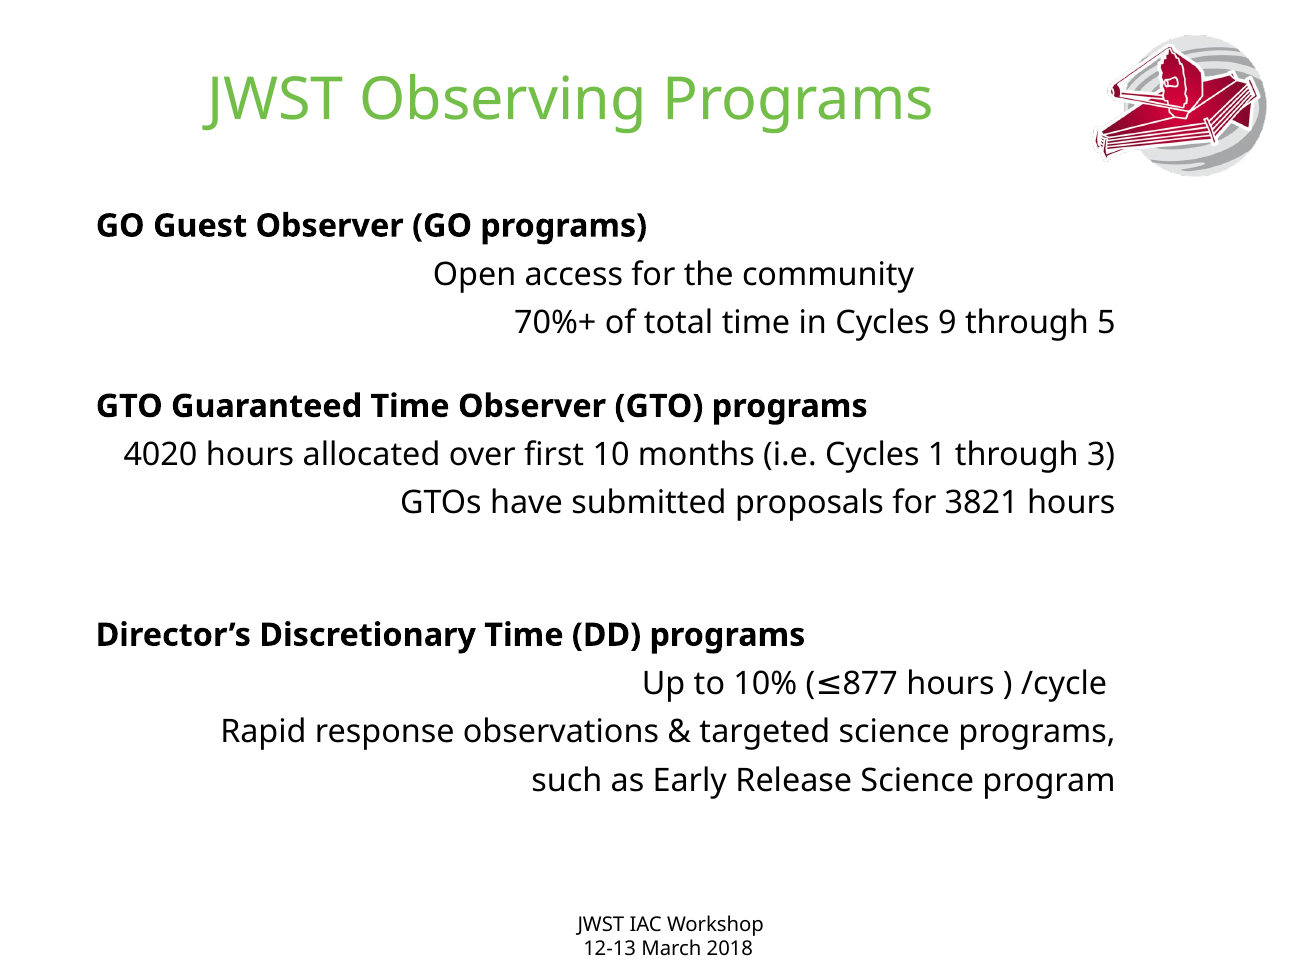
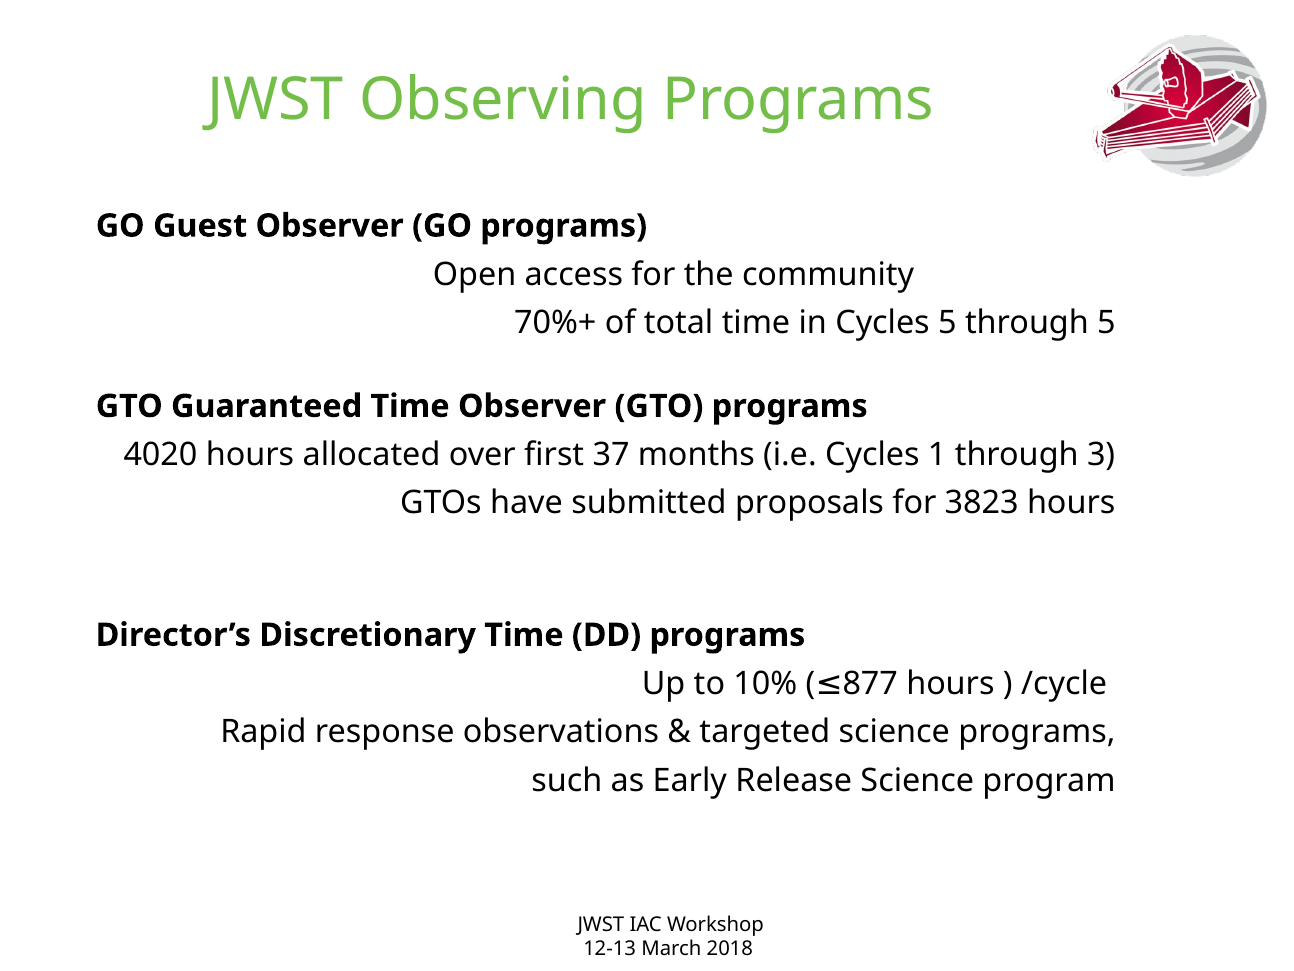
Cycles 9: 9 -> 5
10: 10 -> 37
3821: 3821 -> 3823
